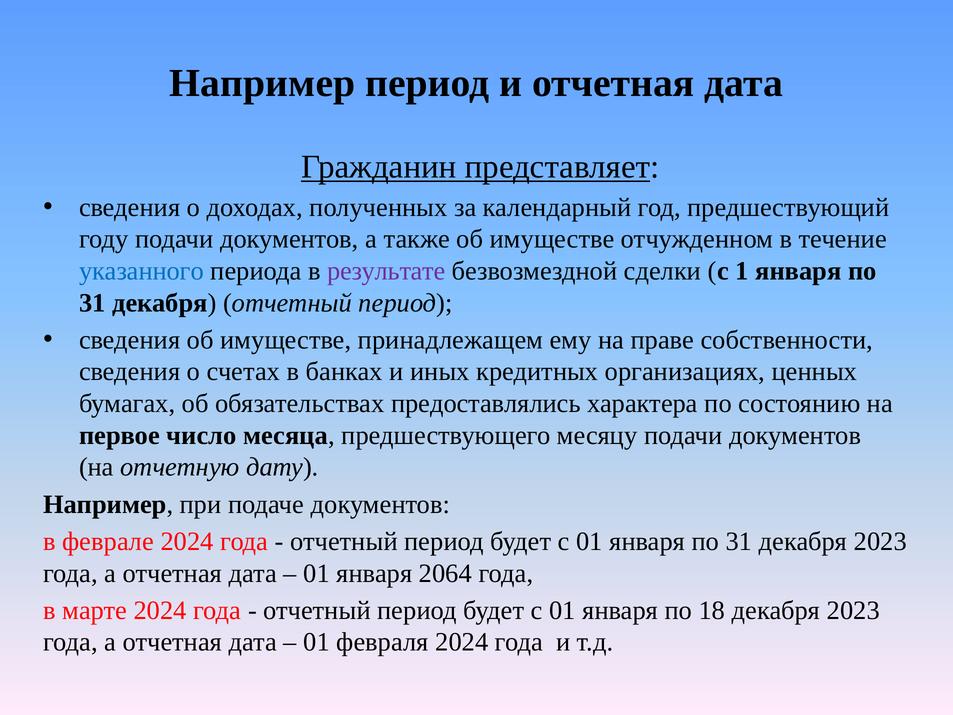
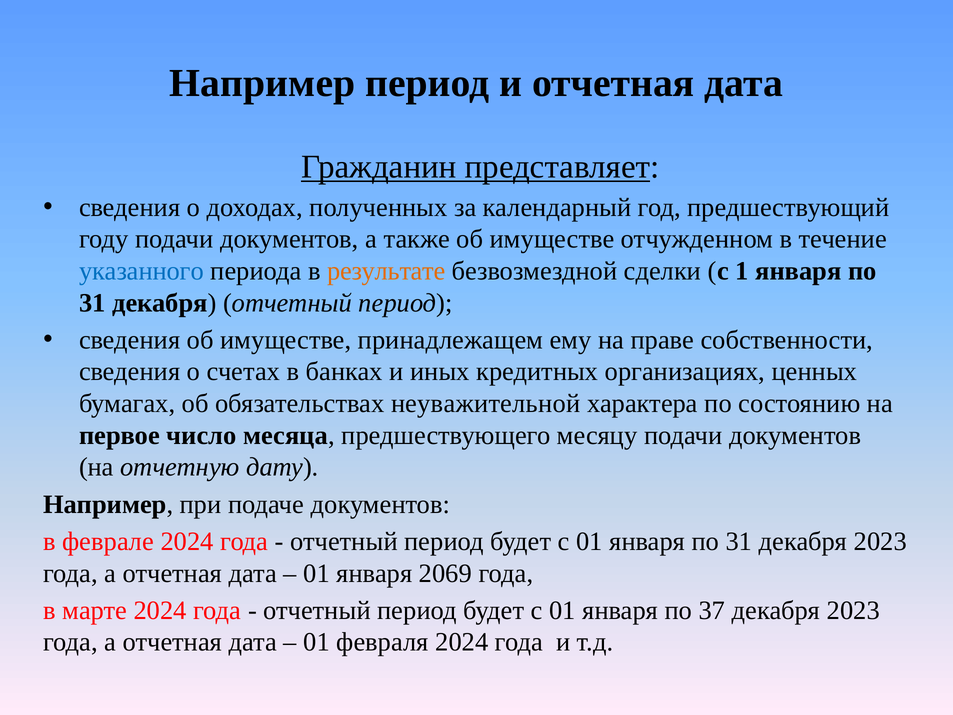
результате colour: purple -> orange
предоставлялись: предоставлялись -> неуважительной
2064: 2064 -> 2069
18: 18 -> 37
